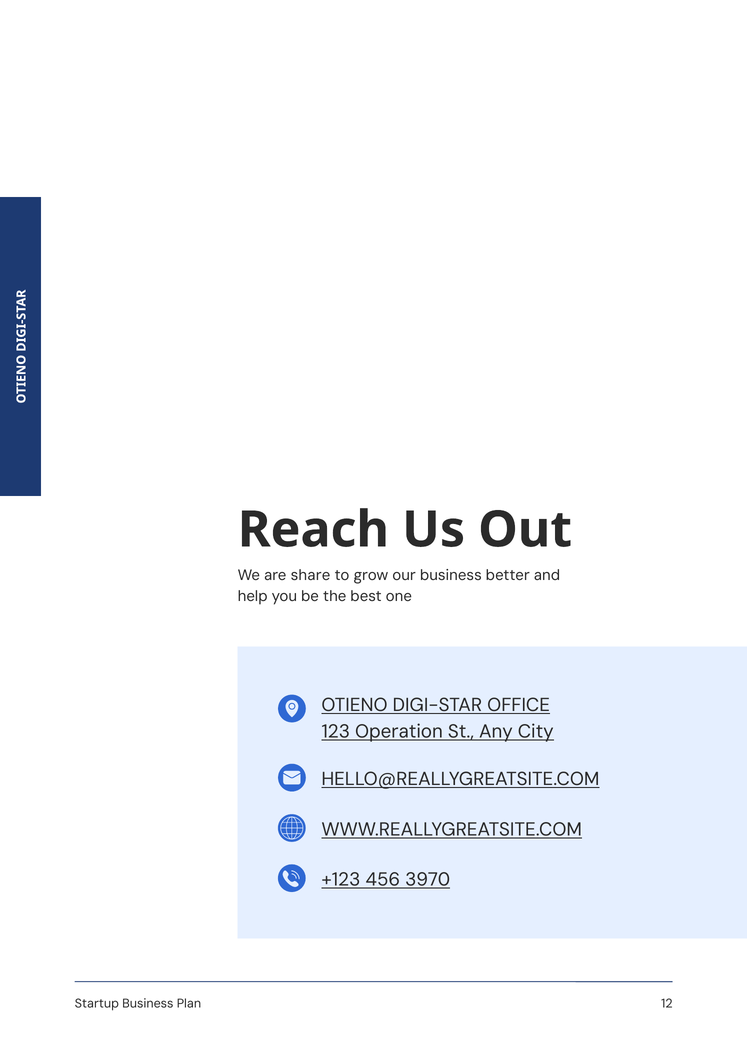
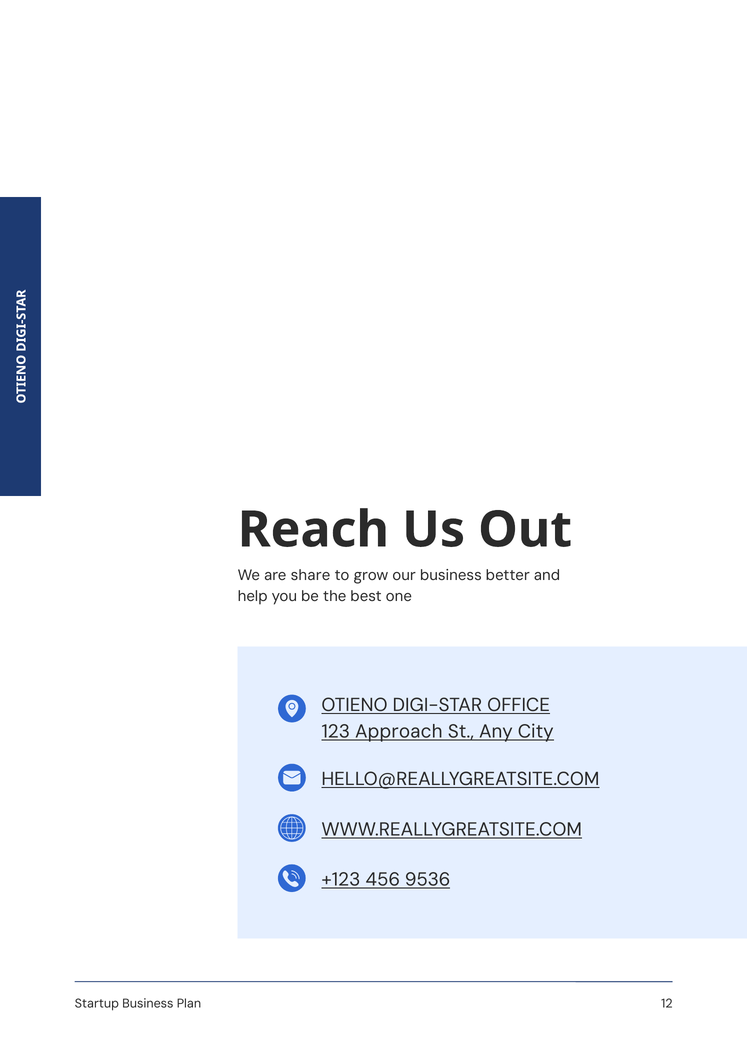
Operation: Operation -> Approach
3970: 3970 -> 9536
